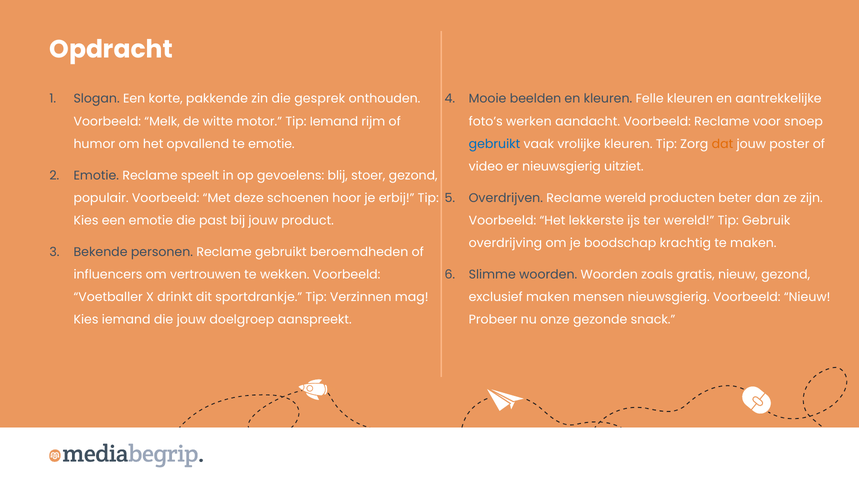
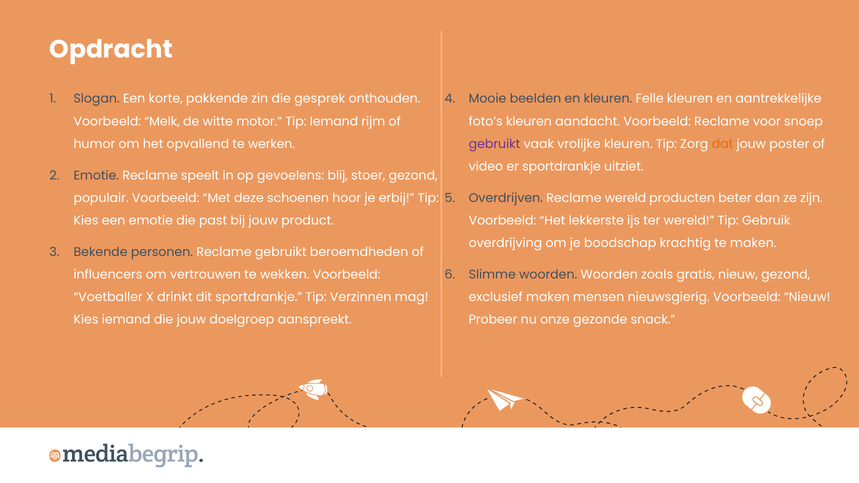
foto’s werken: werken -> kleuren
te emotie: emotie -> werken
gebruikt at (494, 144) colour: blue -> purple
er nieuwsgierig: nieuwsgierig -> sportdrankje
